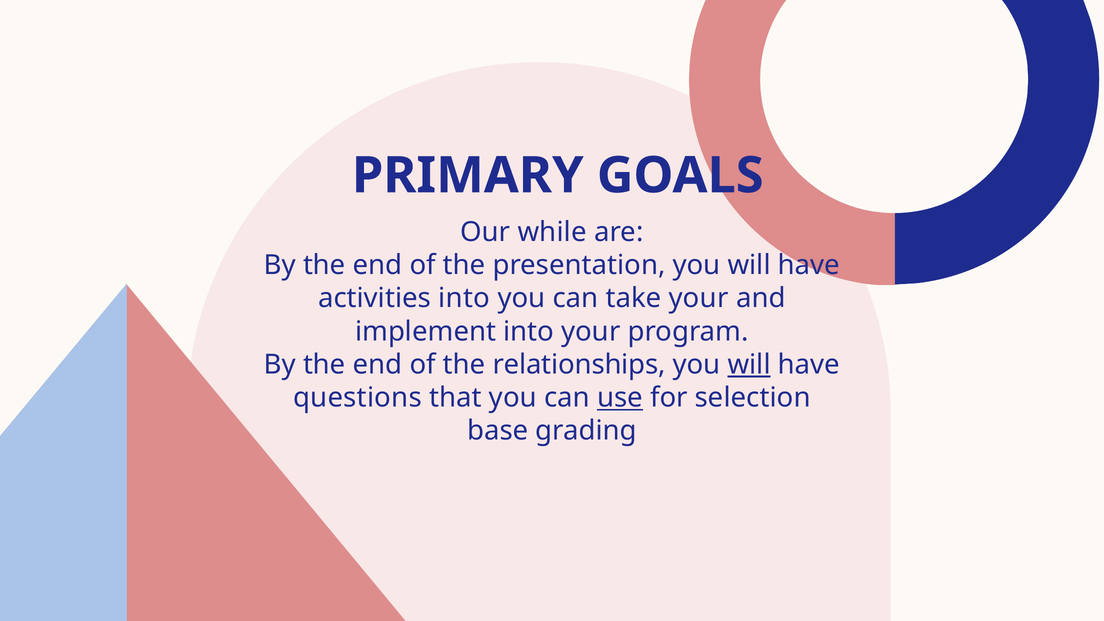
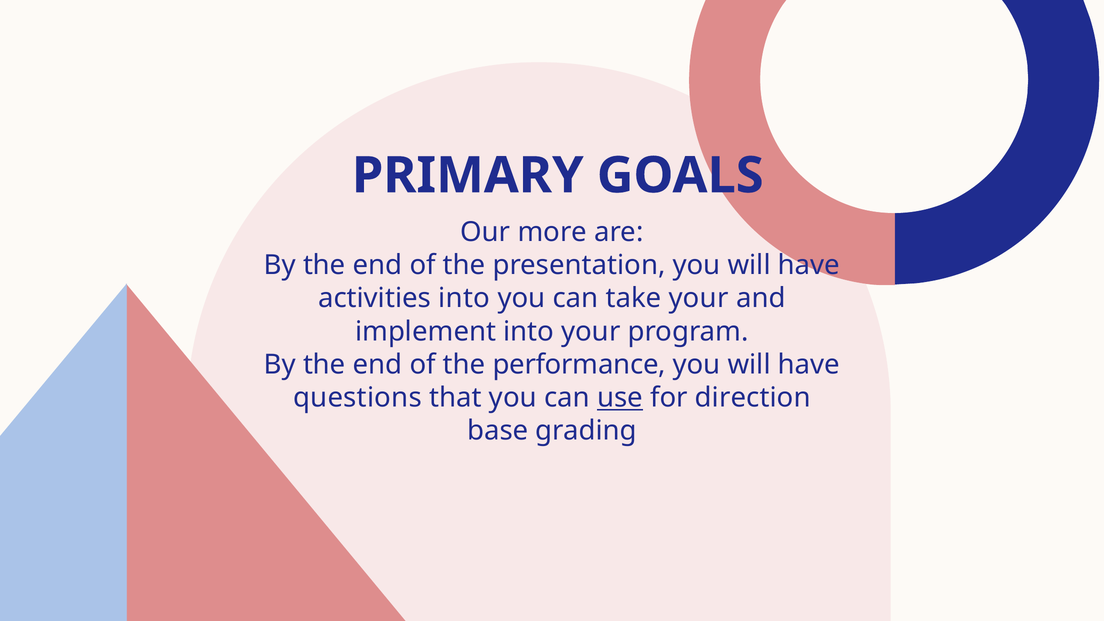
while: while -> more
relationships: relationships -> performance
will at (749, 365) underline: present -> none
selection: selection -> direction
